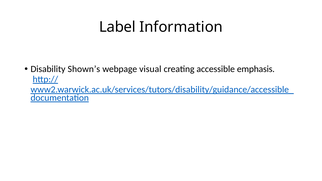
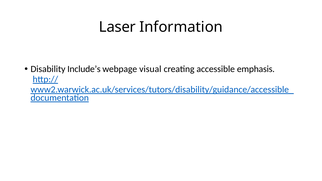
Label: Label -> Laser
Shown’s: Shown’s -> Include’s
